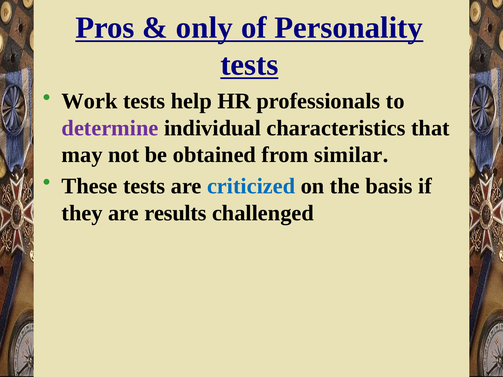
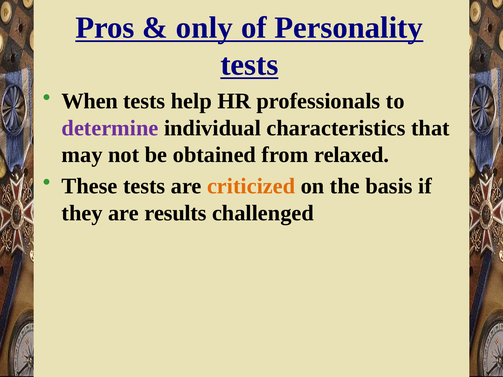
Work: Work -> When
similar: similar -> relaxed
criticized colour: blue -> orange
